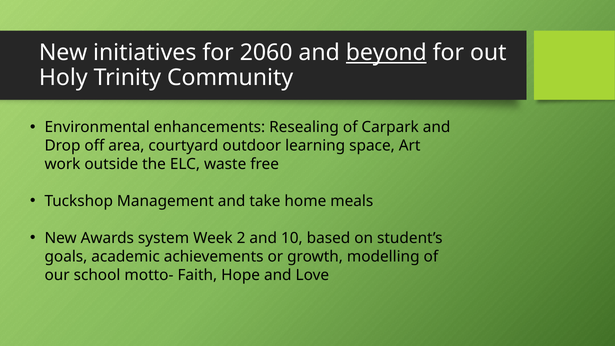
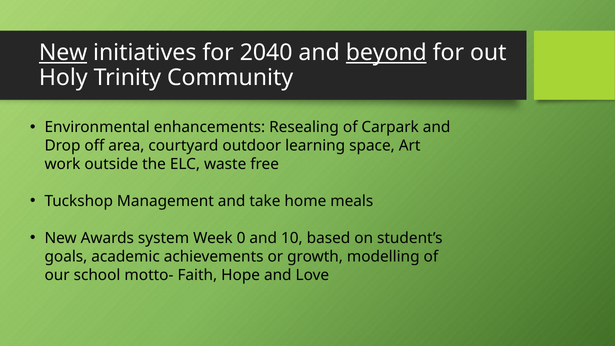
New at (63, 53) underline: none -> present
2060: 2060 -> 2040
2: 2 -> 0
